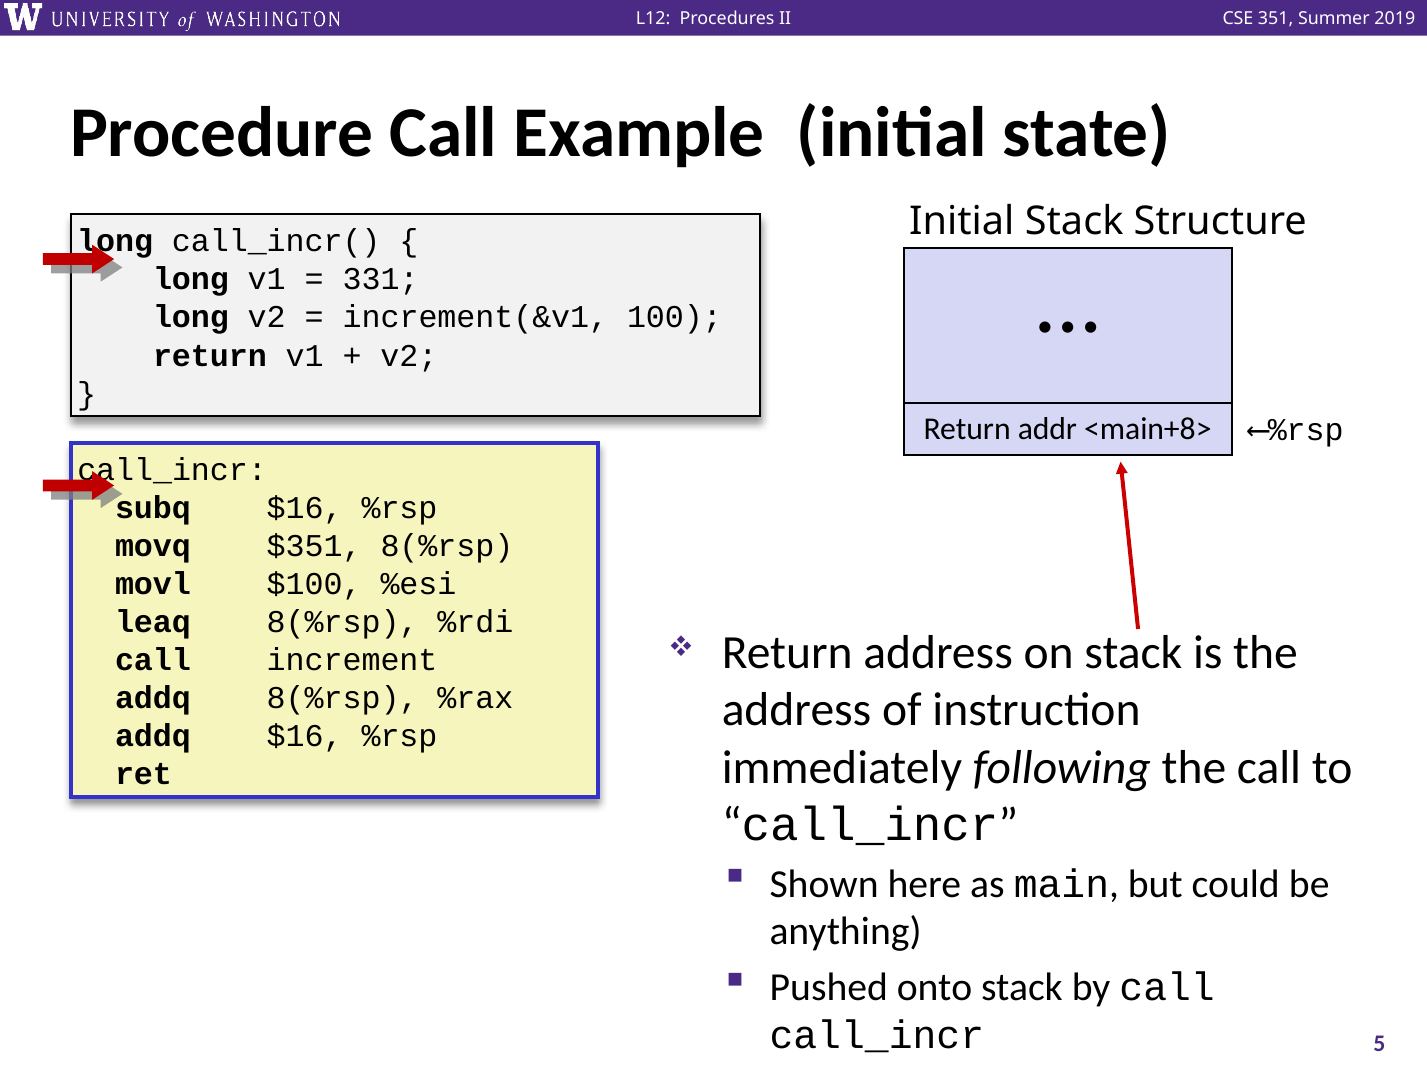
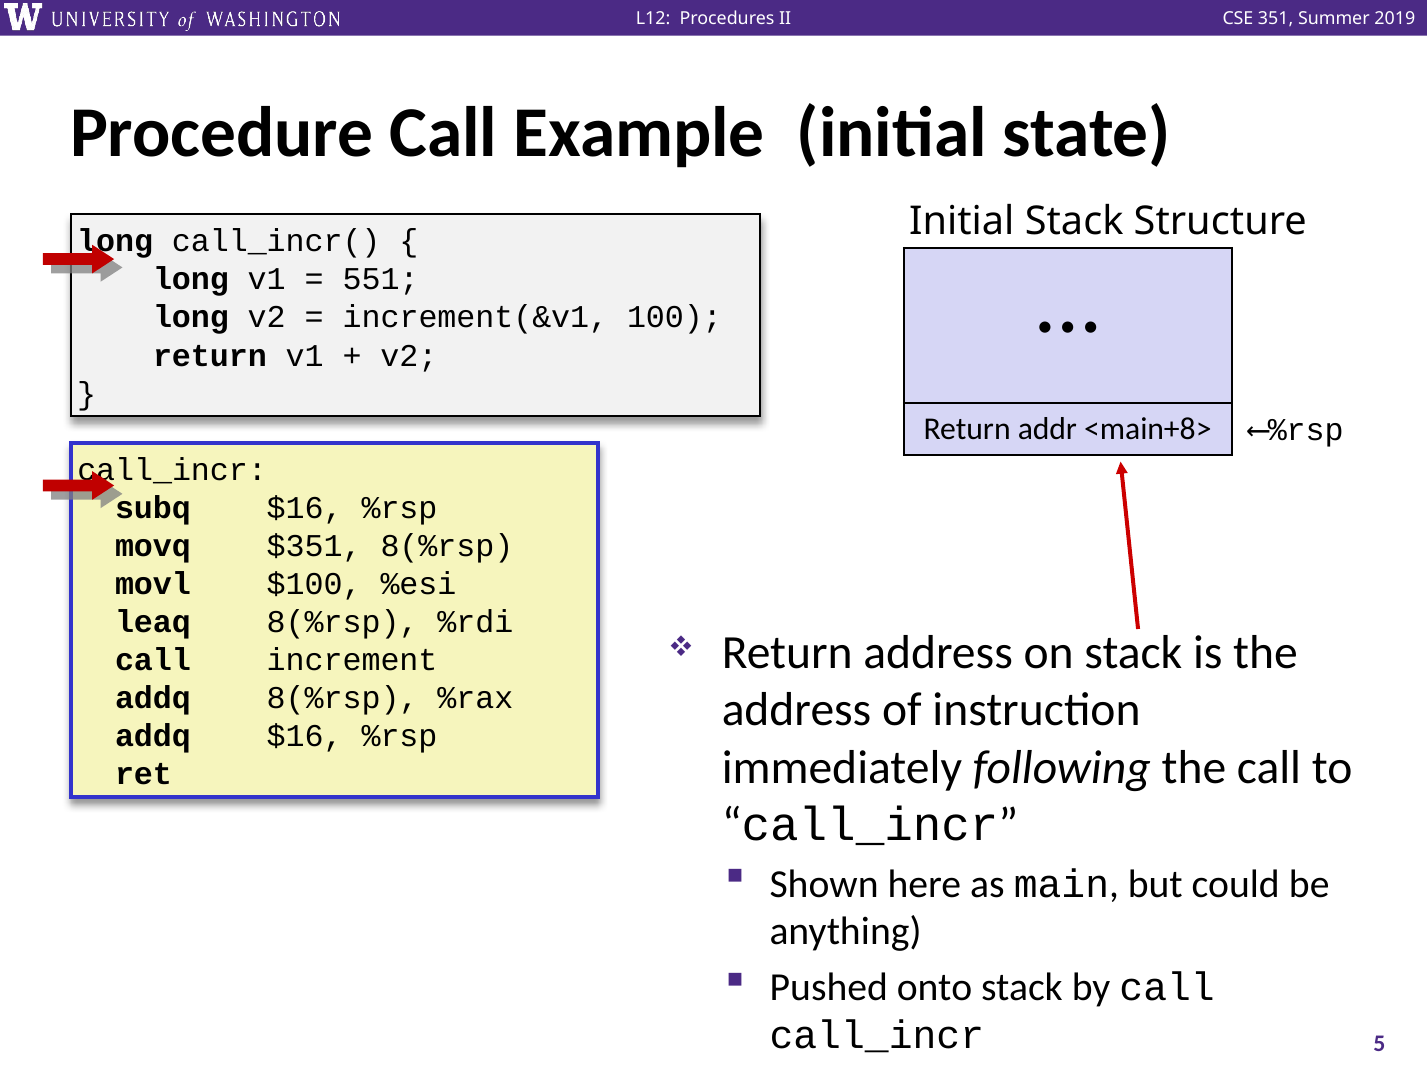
331: 331 -> 551
